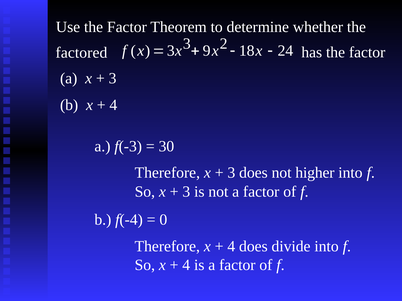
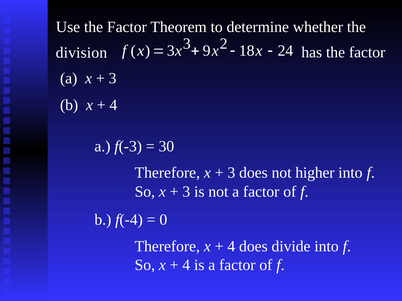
factored: factored -> division
